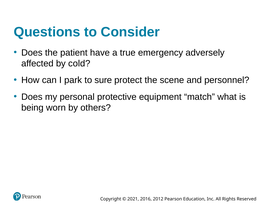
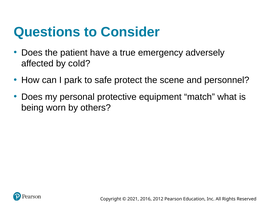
sure: sure -> safe
